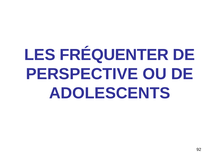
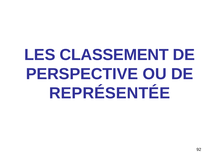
FRÉQUENTER: FRÉQUENTER -> CLASSEMENT
ADOLESCENTS: ADOLESCENTS -> REPRÉSENTÉE
